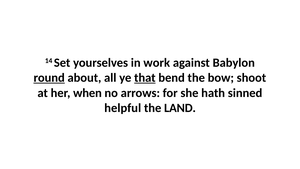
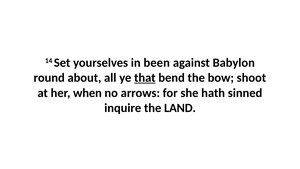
work: work -> been
round underline: present -> none
helpful: helpful -> inquire
